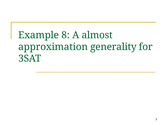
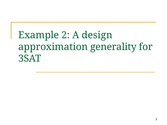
8: 8 -> 2
almost: almost -> design
